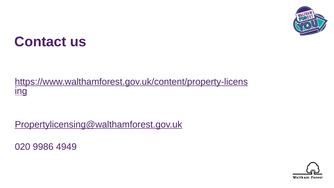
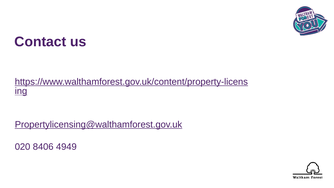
9986: 9986 -> 8406
